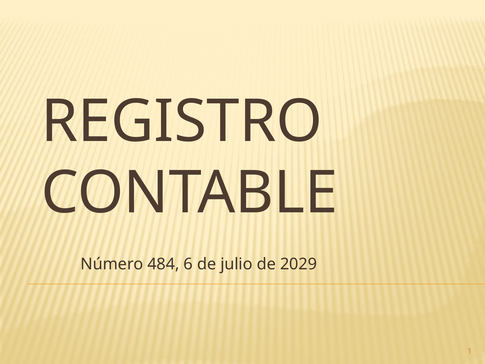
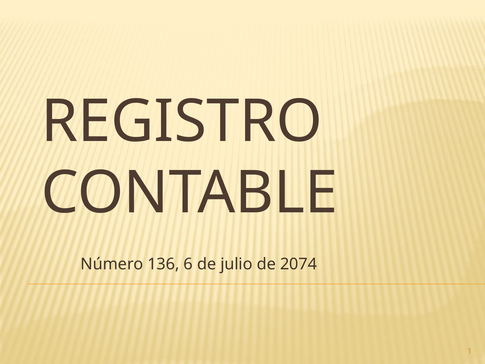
484: 484 -> 136
2029: 2029 -> 2074
